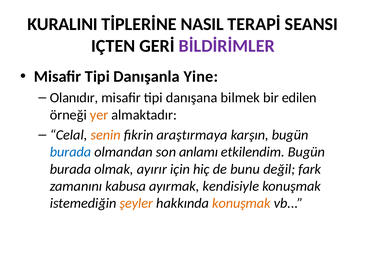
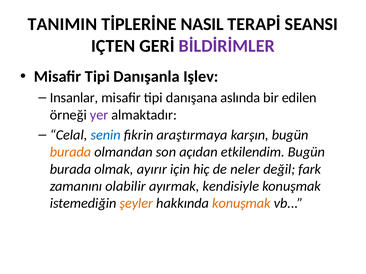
KURALINI: KURALINI -> TANIMIN
Yine: Yine -> Işlev
Olanıdır: Olanıdır -> Insanlar
bilmek: bilmek -> aslında
yer colour: orange -> purple
senin colour: orange -> blue
burada at (71, 152) colour: blue -> orange
anlamı: anlamı -> açıdan
bunu: bunu -> neler
kabusa: kabusa -> olabilir
